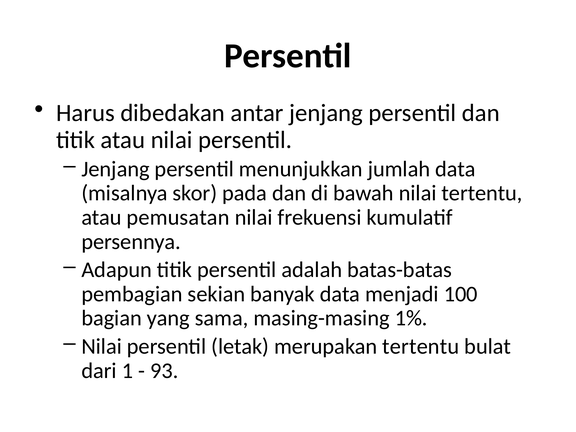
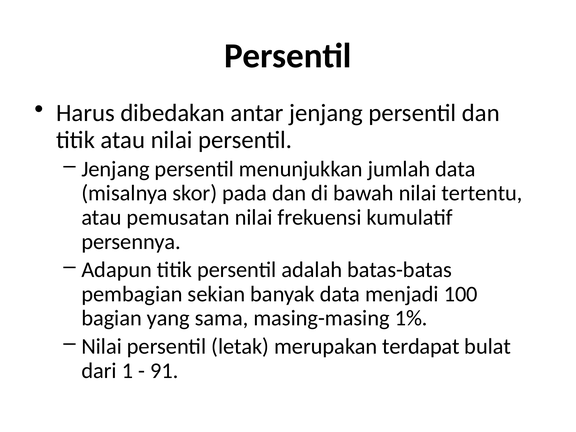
merupakan tertentu: tertentu -> terdapat
93: 93 -> 91
